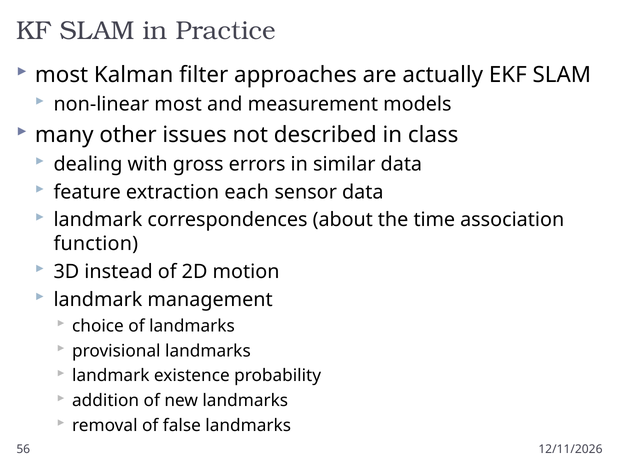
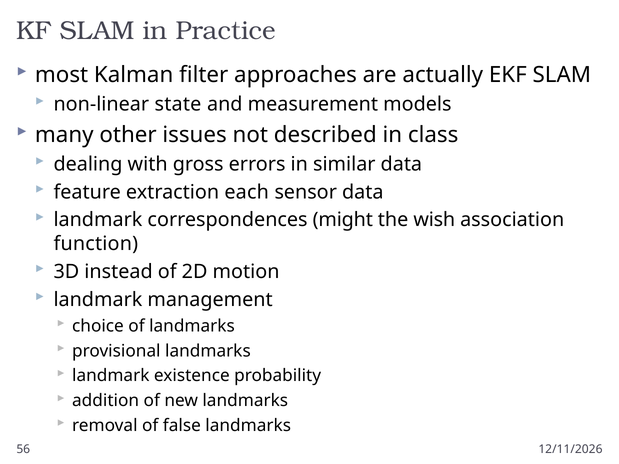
non-linear most: most -> state
about: about -> might
time: time -> wish
